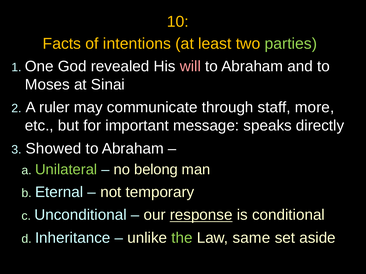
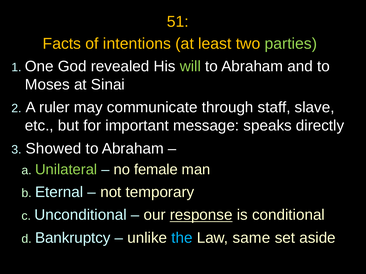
10: 10 -> 51
will colour: pink -> light green
more: more -> slave
belong: belong -> female
Inheritance: Inheritance -> Bankruptcy
the colour: light green -> light blue
